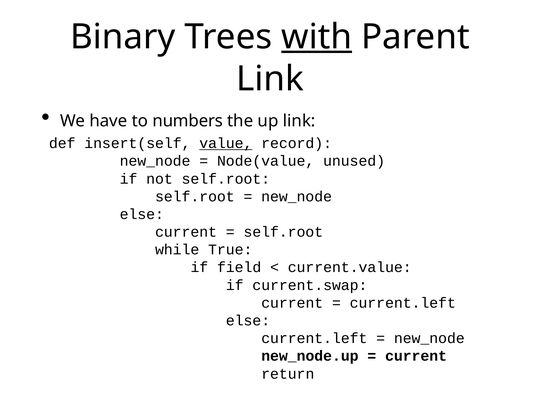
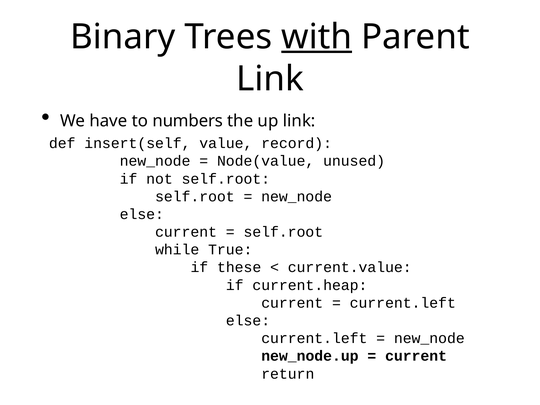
value underline: present -> none
field: field -> these
current.swap: current.swap -> current.heap
